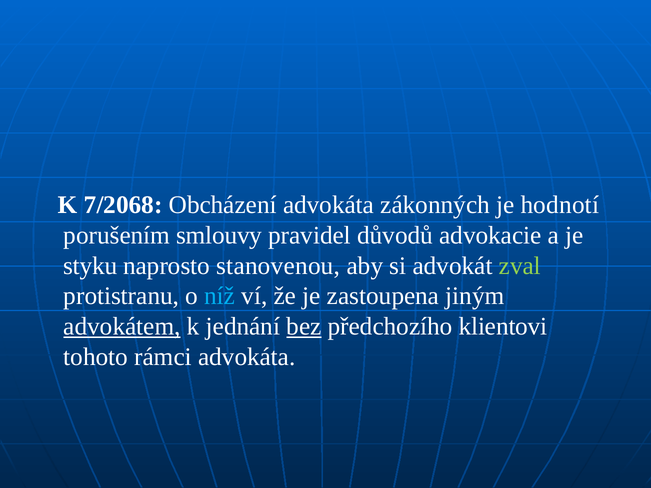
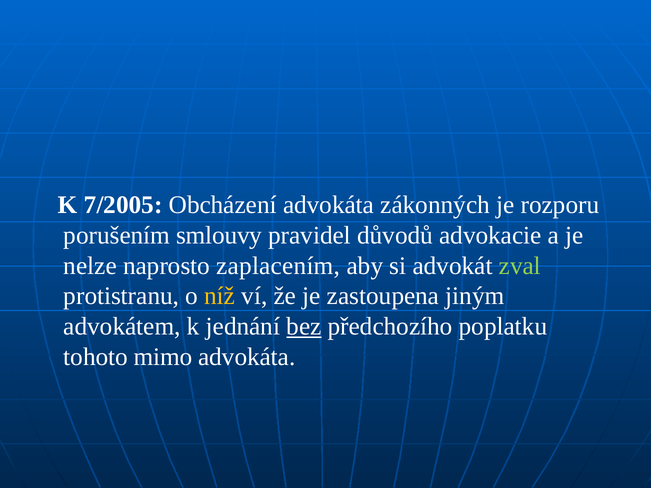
7/2068: 7/2068 -> 7/2005
hodnotí: hodnotí -> rozporu
styku: styku -> nelze
stanovenou: stanovenou -> zaplacením
níž colour: light blue -> yellow
advokátem underline: present -> none
klientovi: klientovi -> poplatku
rámci: rámci -> mimo
